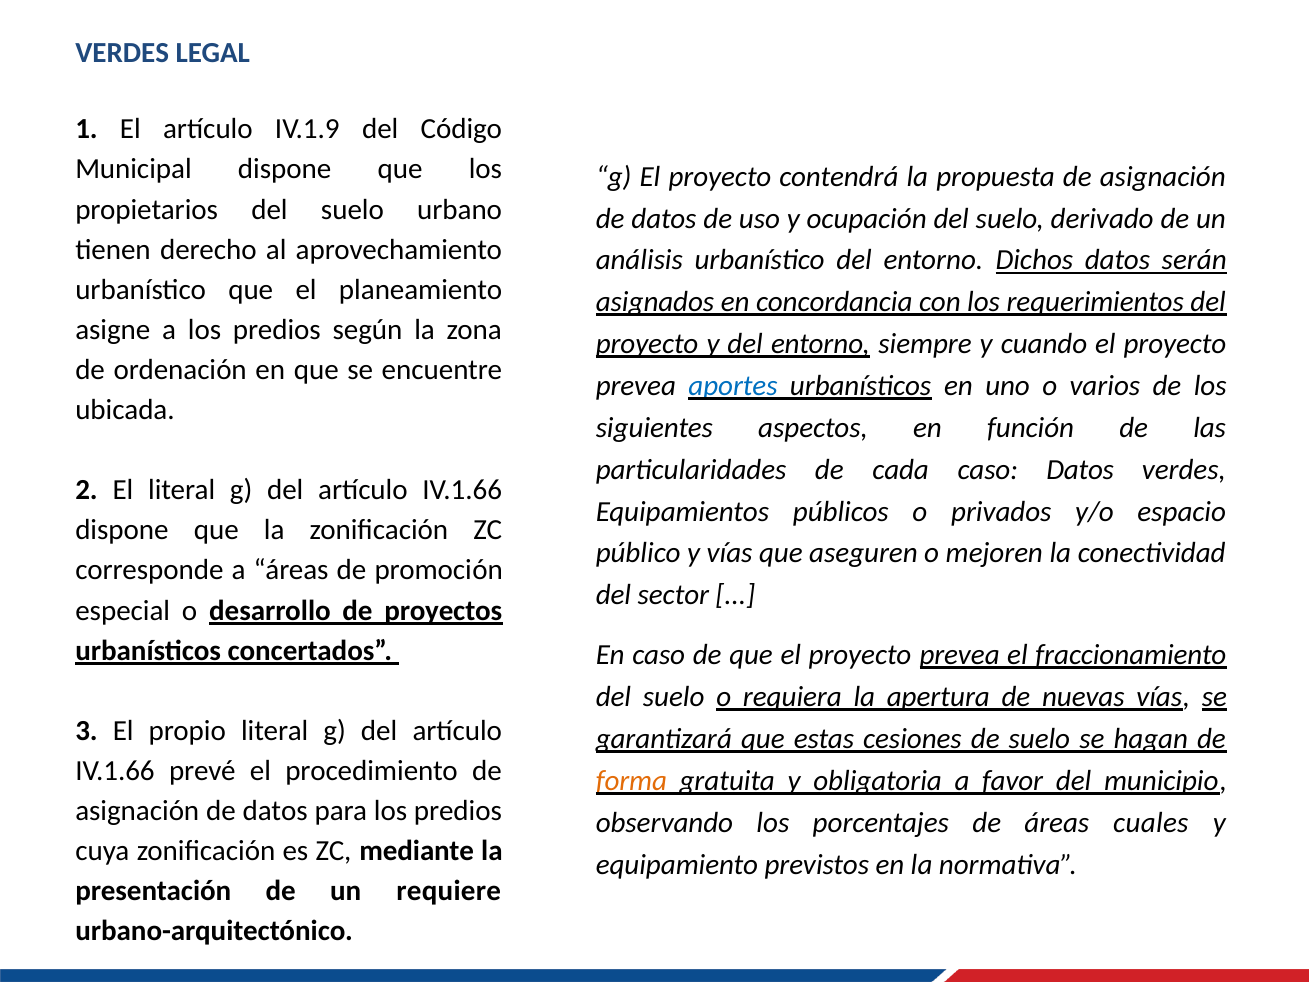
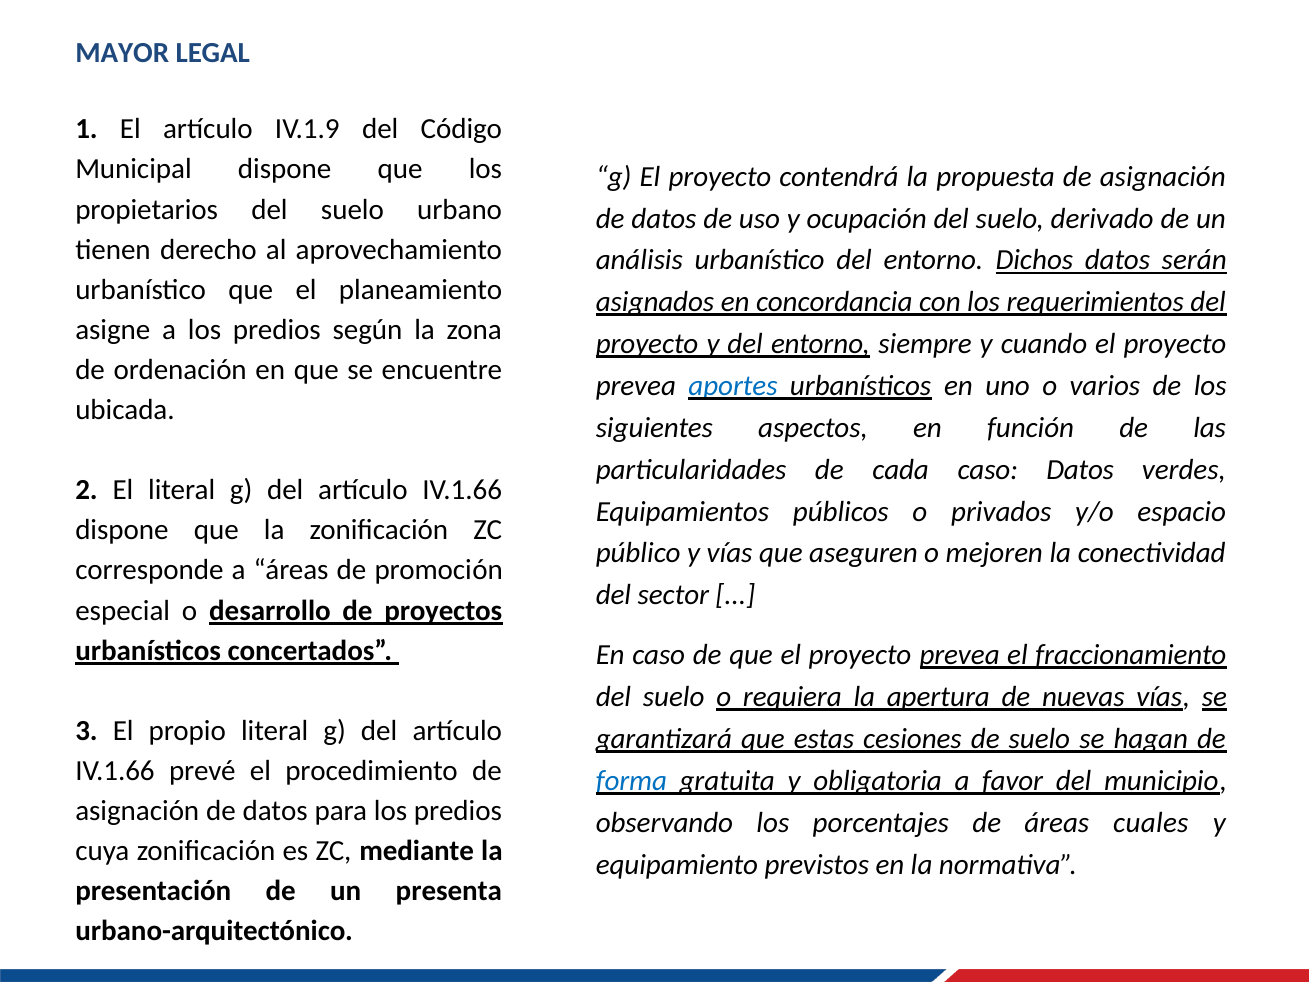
VERDES at (122, 53): VERDES -> MAYOR
forma colour: orange -> blue
requiere: requiere -> presenta
